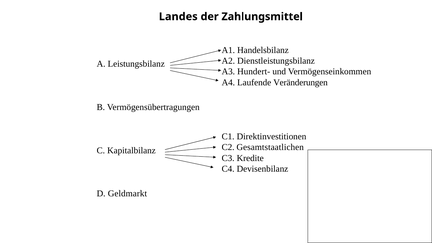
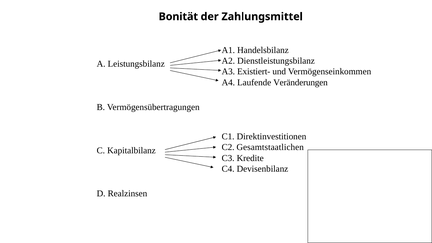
Landes: Landes -> Bonität
Hundert-: Hundert- -> Existiert-
Geldmarkt: Geldmarkt -> Realzinsen
